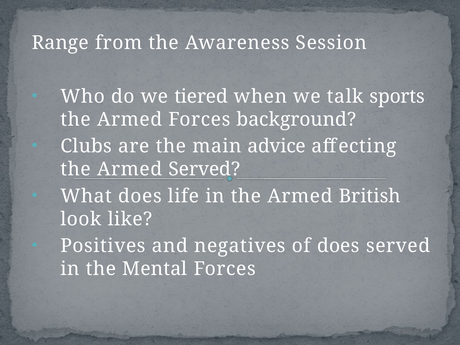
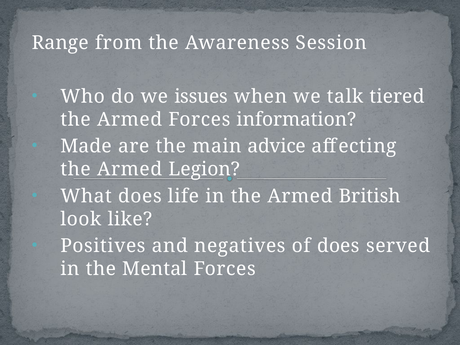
tiered: tiered -> issues
sports: sports -> tiered
background: background -> information
Clubs: Clubs -> Made
Armed Served: Served -> Legion
